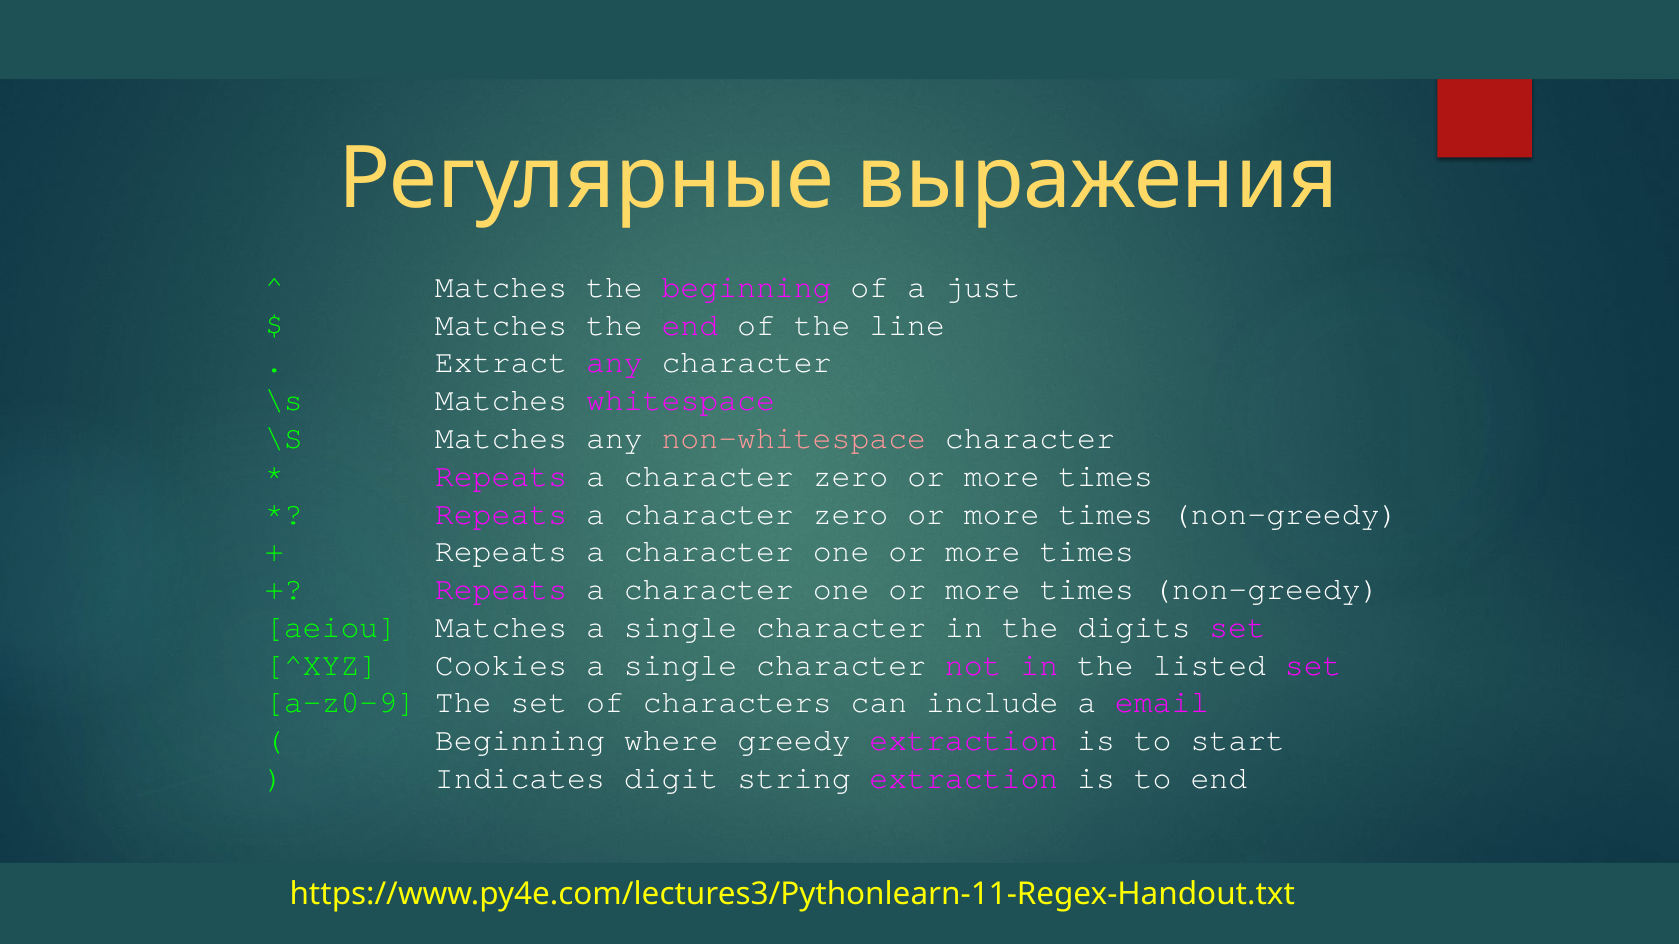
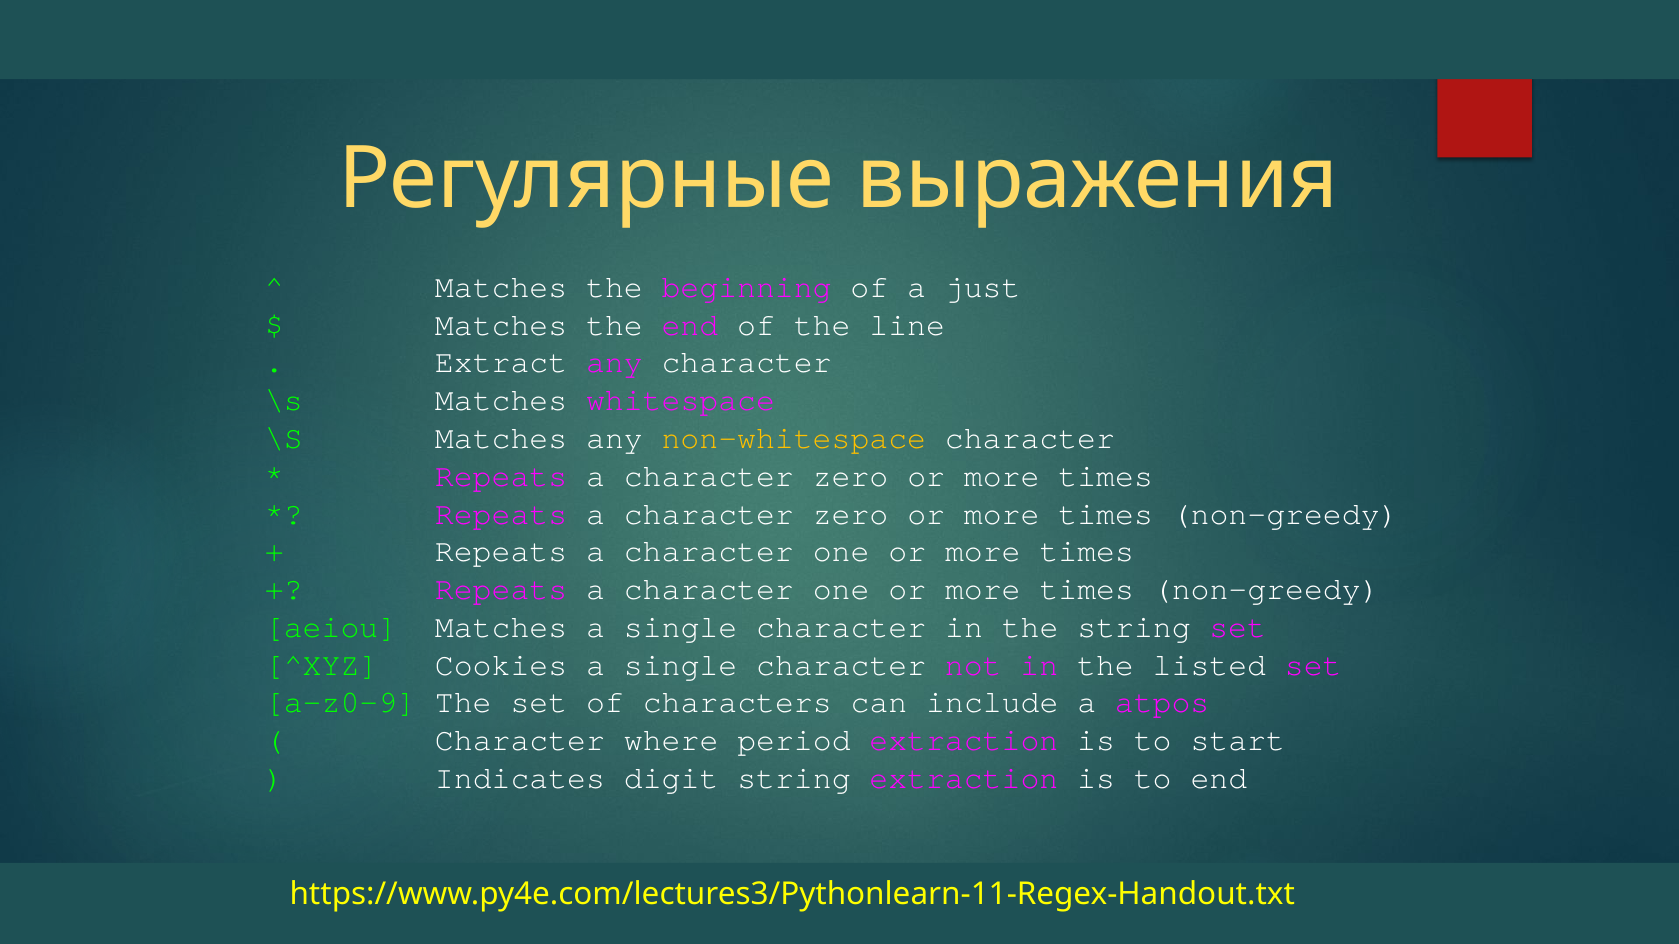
non-whitespace colour: pink -> yellow
the digits: digits -> string
email: email -> atpos
Beginning at (520, 741): Beginning -> Character
greedy: greedy -> period
